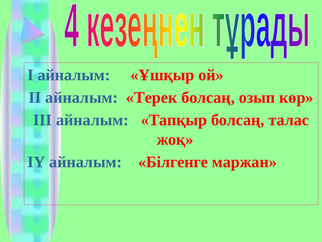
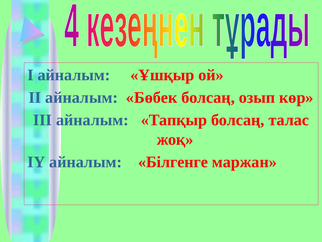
Терек: Терек -> Бөбек
